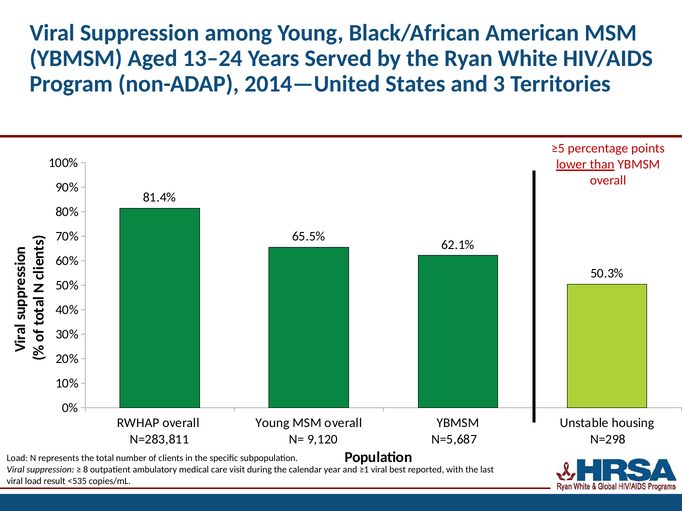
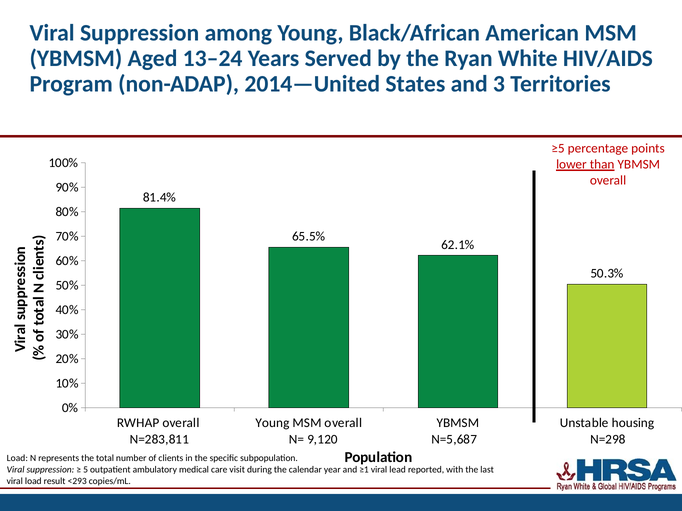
8: 8 -> 5
best: best -> lead
<535: <535 -> <293
